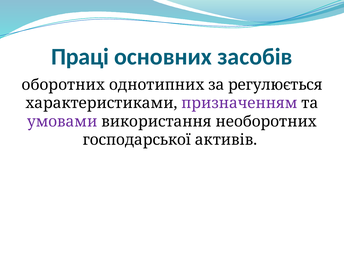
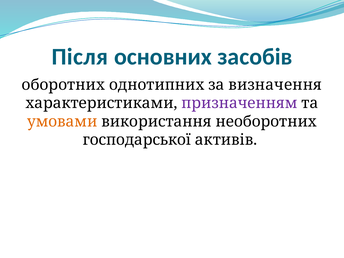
Праці: Праці -> Після
регулюється: регулюється -> визначення
умовами colour: purple -> orange
